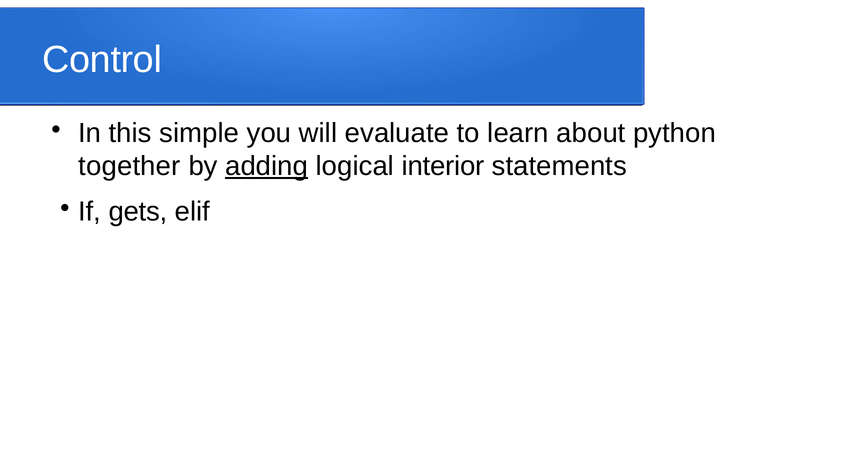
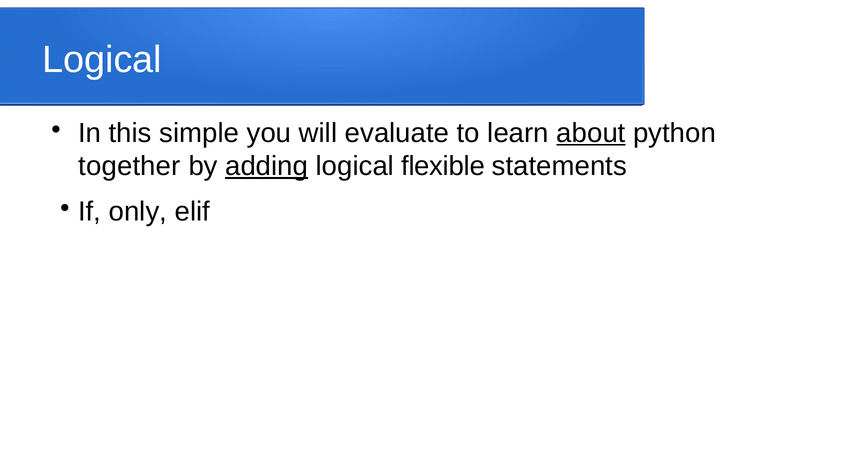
Control at (102, 60): Control -> Logical
about underline: none -> present
interior: interior -> flexible
gets: gets -> only
